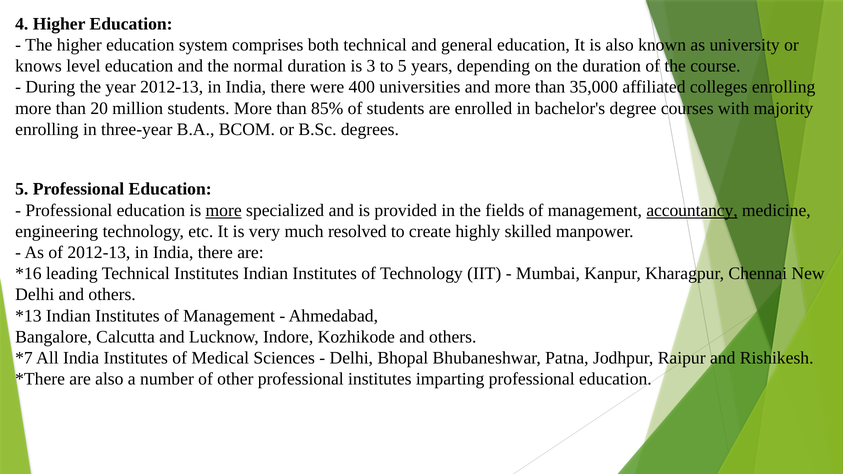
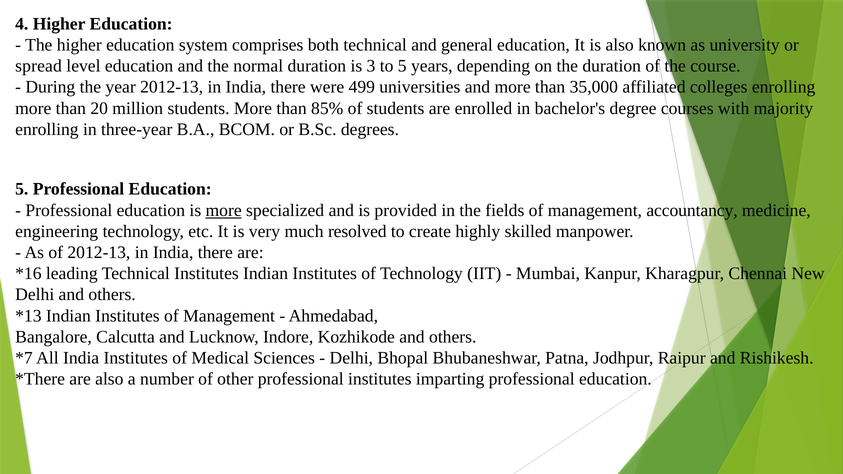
knows: knows -> spread
400: 400 -> 499
accountancy underline: present -> none
